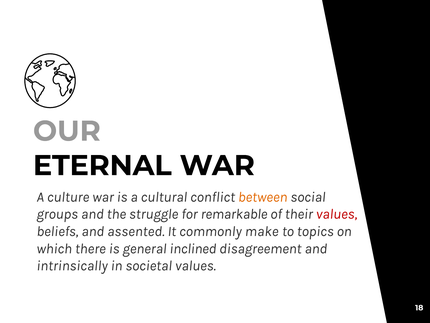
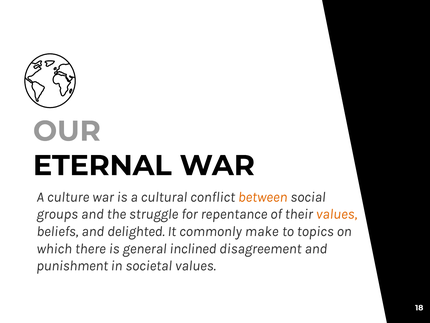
remarkable: remarkable -> repentance
values at (337, 214) colour: red -> orange
assented: assented -> delighted
intrinsically: intrinsically -> punishment
